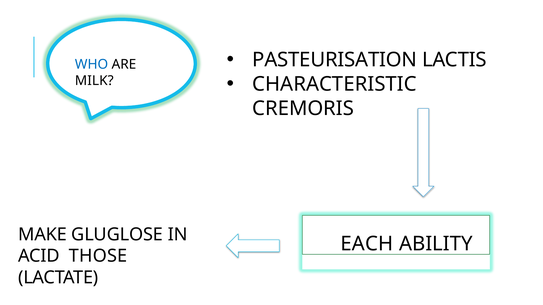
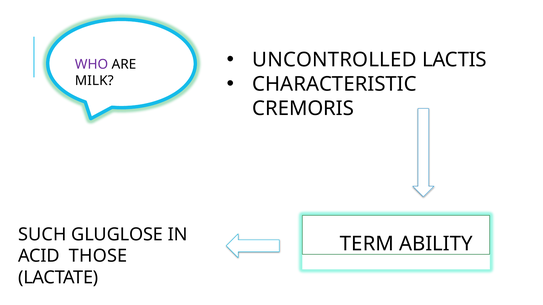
PASTEURISATION: PASTEURISATION -> UNCONTROLLED
WHO colour: blue -> purple
MAKE: MAKE -> SUCH
EACH: EACH -> TERM
